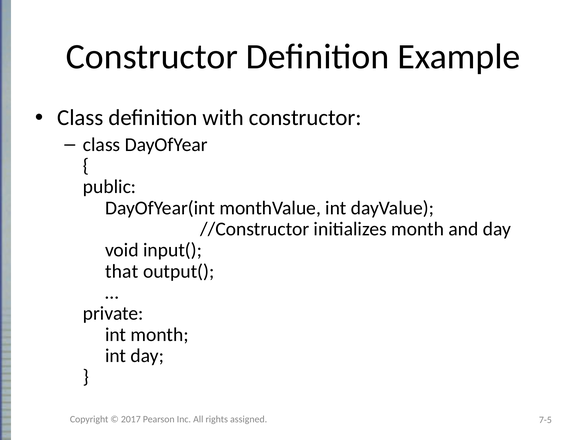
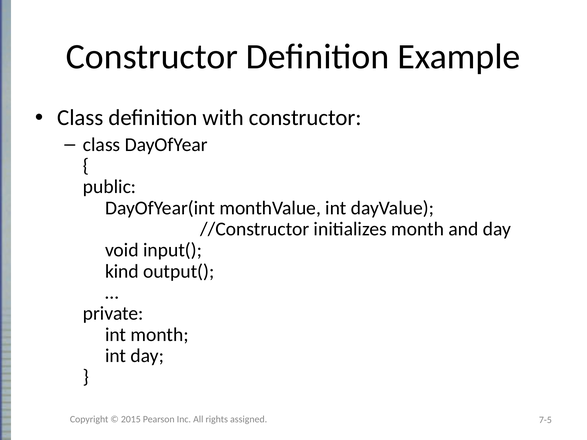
that: that -> kind
2017: 2017 -> 2015
